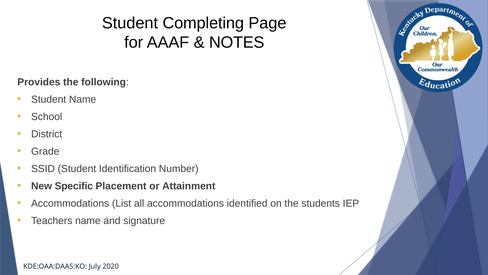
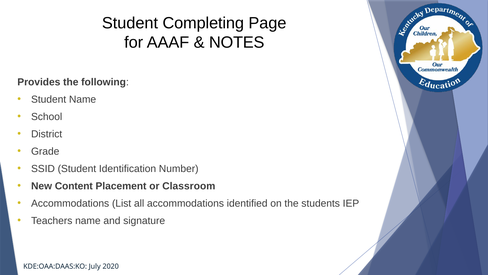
Specific: Specific -> Content
Attainment: Attainment -> Classroom
